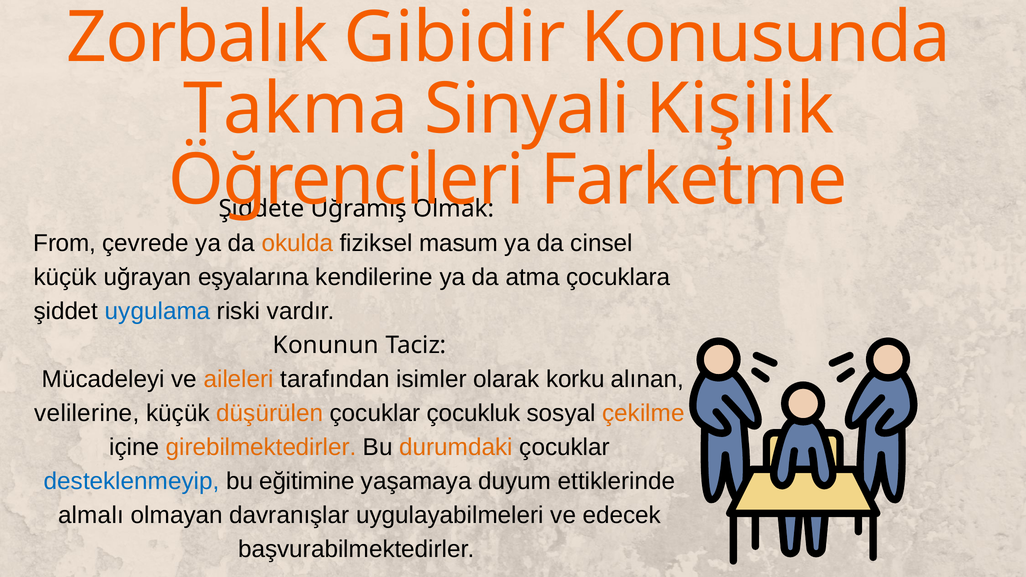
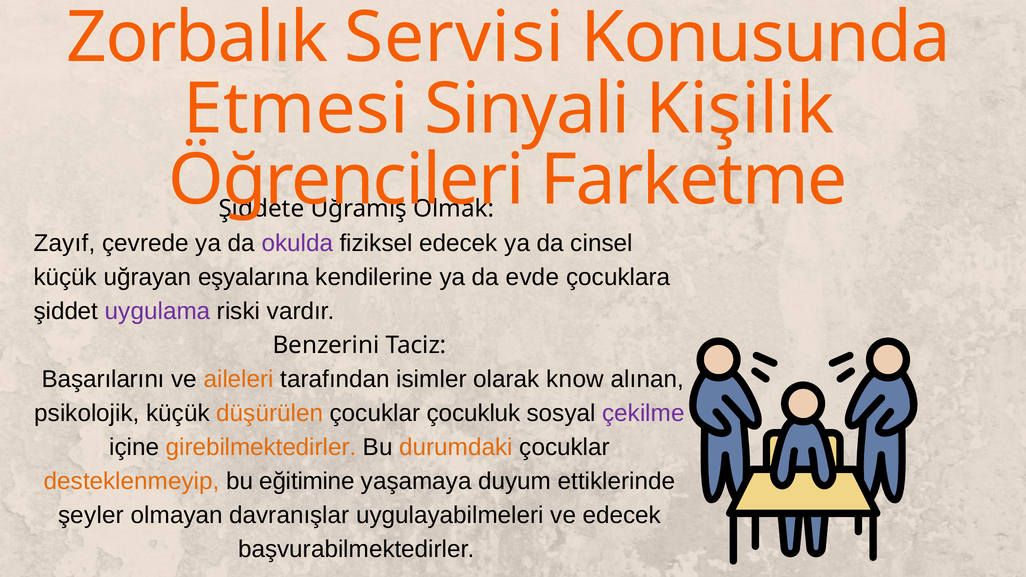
Gibidir: Gibidir -> Servisi
Takma: Takma -> Etmesi
From: From -> Zayıf
okulda colour: orange -> purple
fiziksel masum: masum -> edecek
atma: atma -> evde
uygulama colour: blue -> purple
Konunun: Konunun -> Benzerini
Mücadeleyi: Mücadeleyi -> Başarılarını
korku: korku -> know
velilerine: velilerine -> psikolojik
çekilme colour: orange -> purple
desteklenmeyip colour: blue -> orange
almalı: almalı -> şeyler
